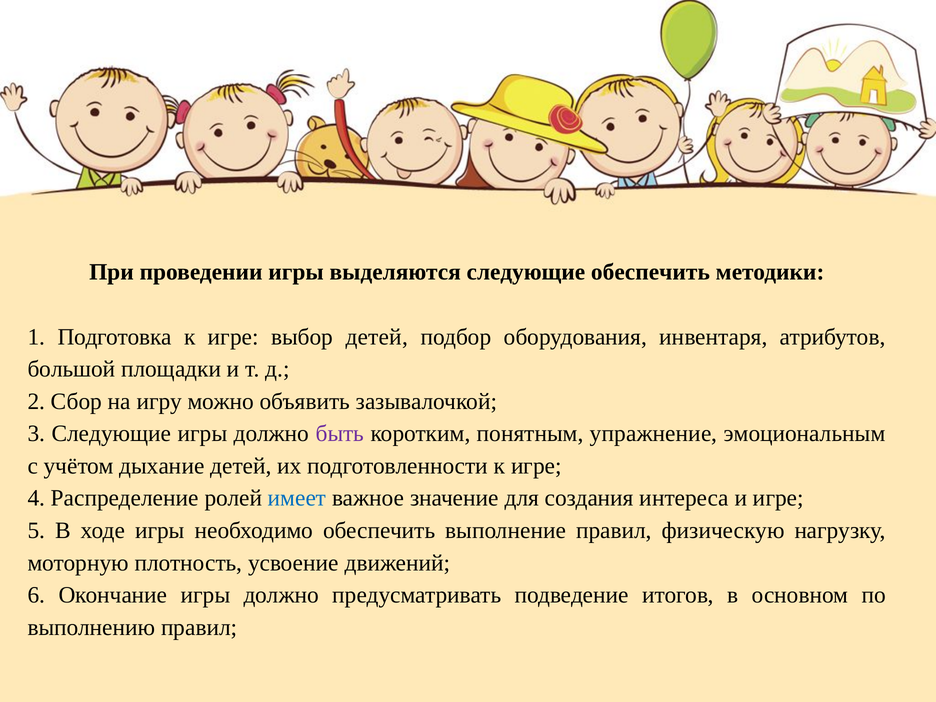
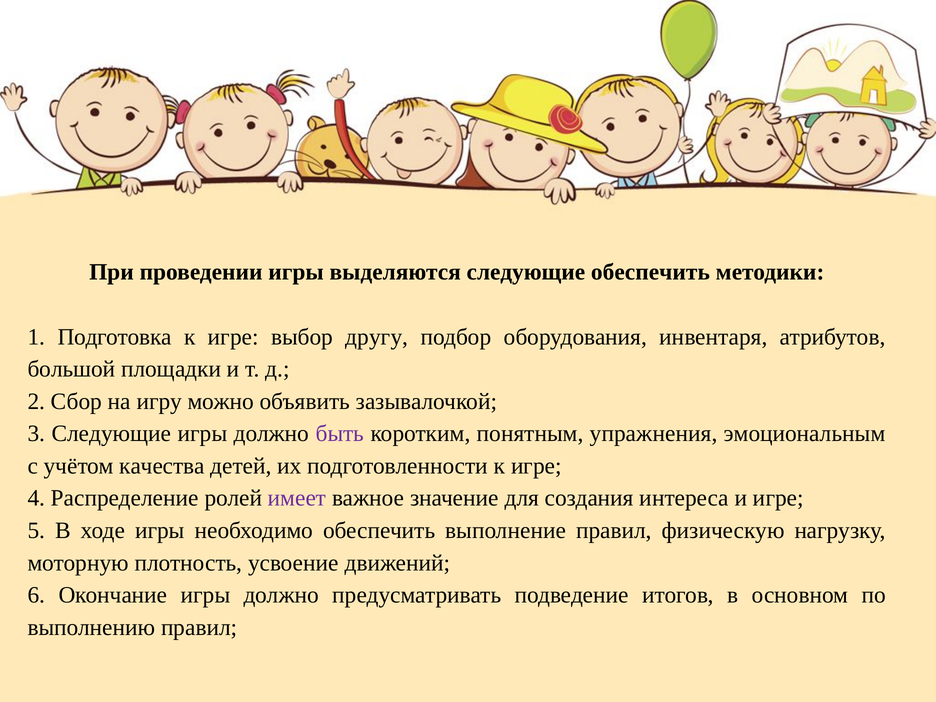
выбор детей: детей -> другу
упражнение: упражнение -> упражнения
дыхание: дыхание -> качества
имеет colour: blue -> purple
